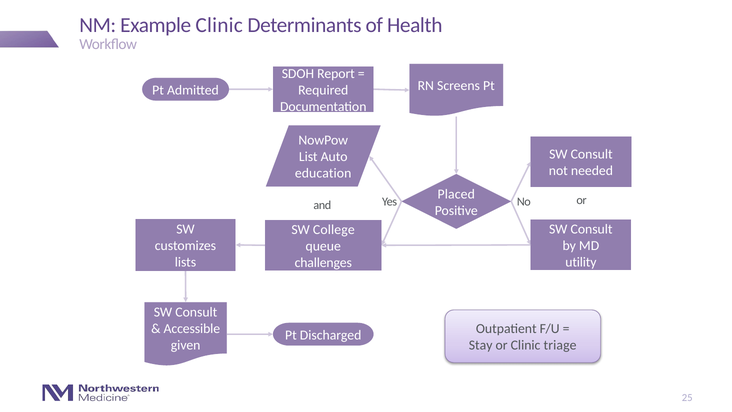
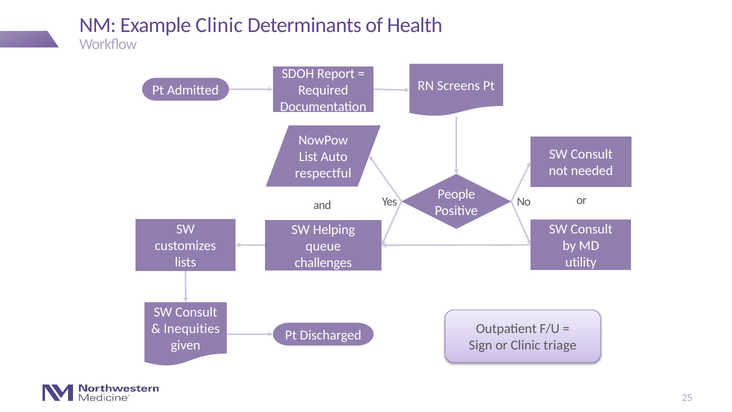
education: education -> respectful
Placed: Placed -> People
College: College -> Helping
Accessible: Accessible -> Inequities
Stay: Stay -> Sign
